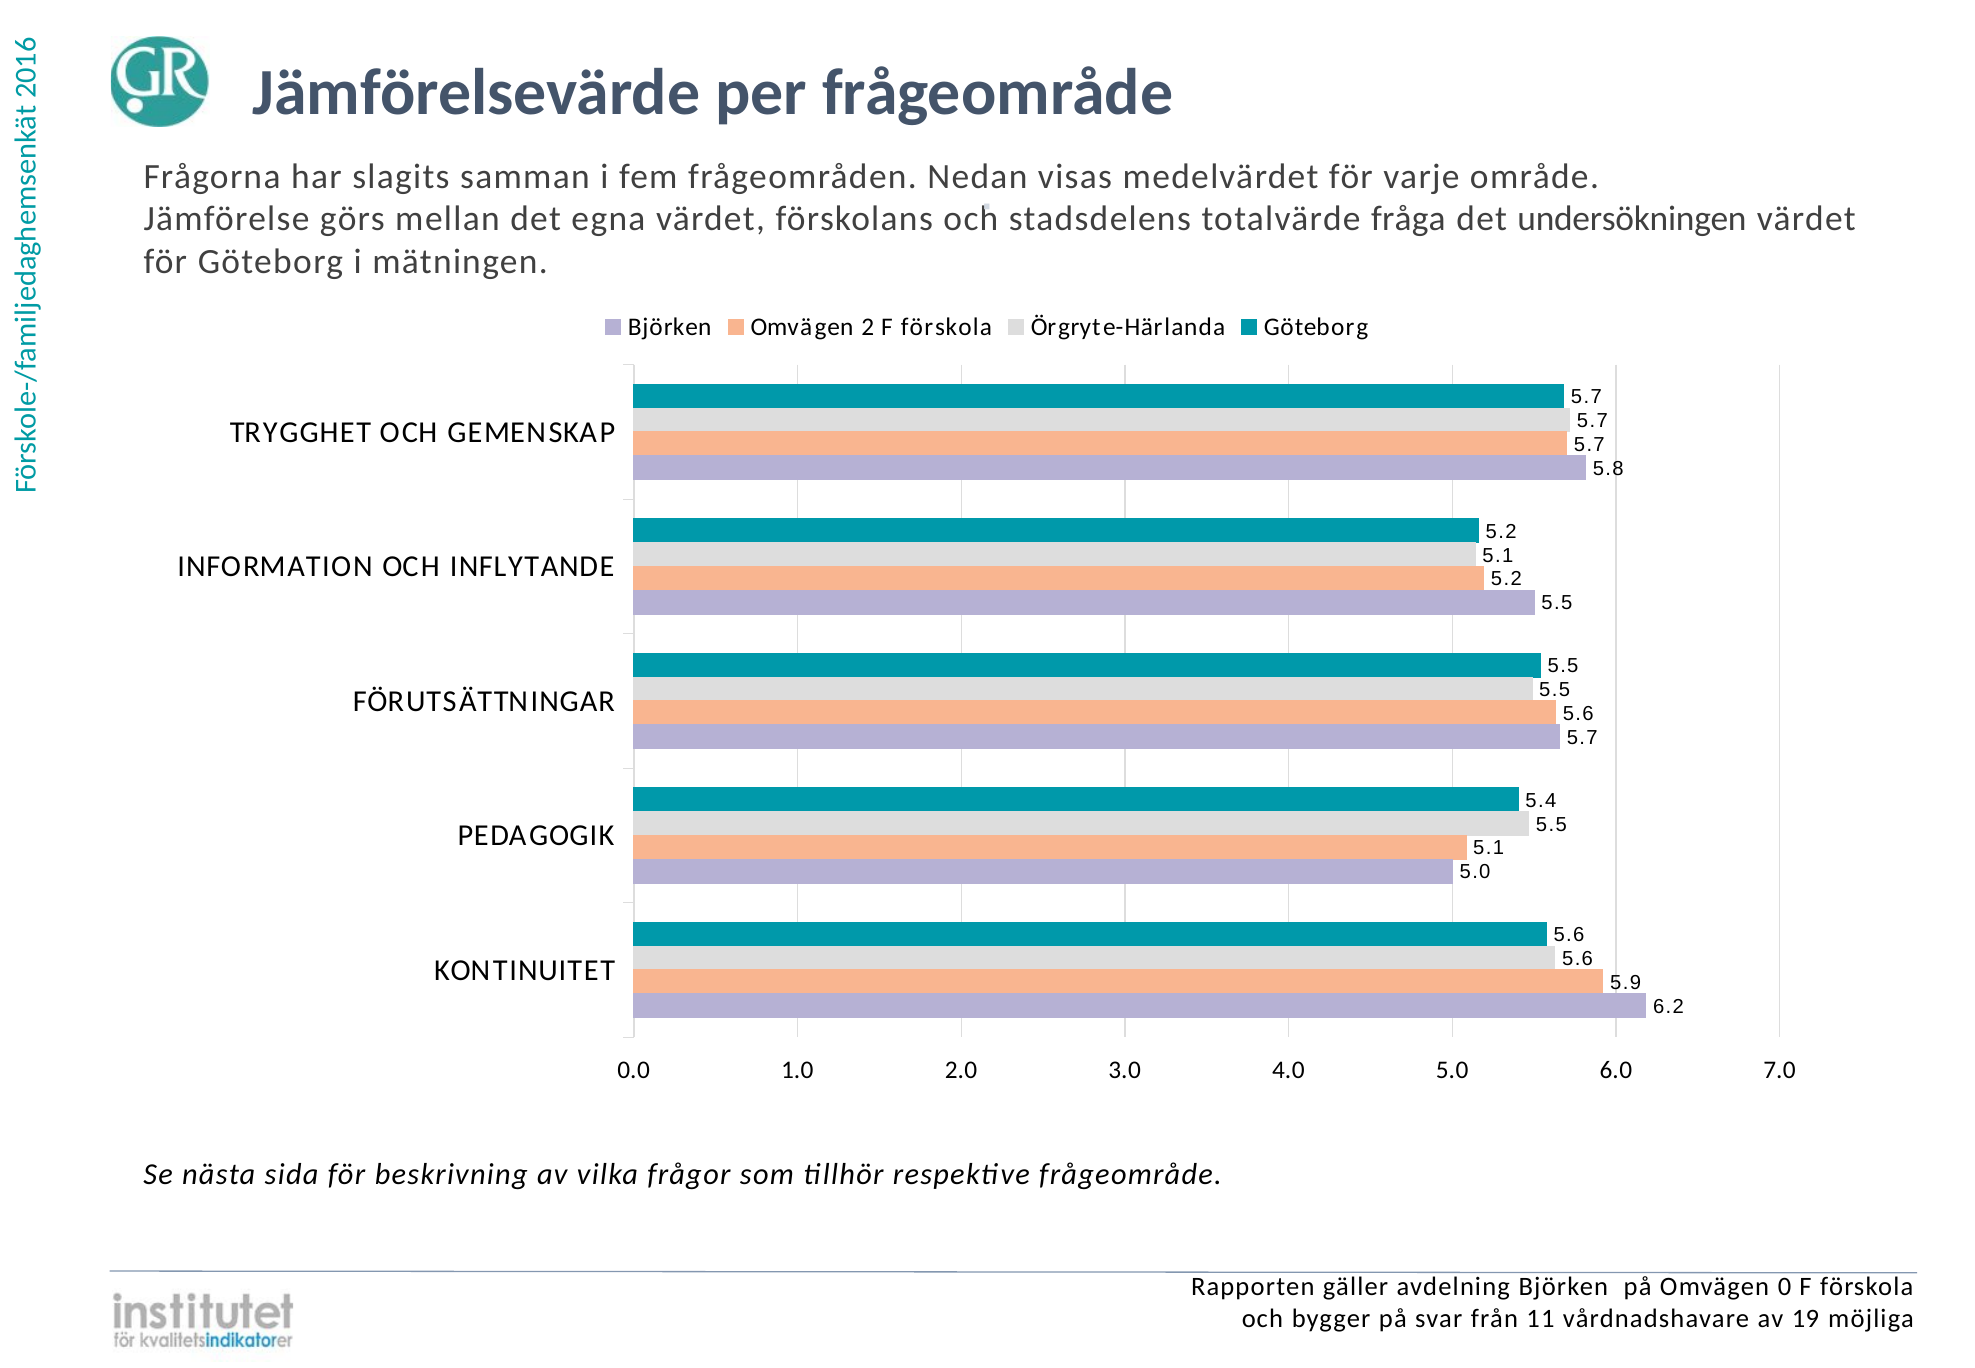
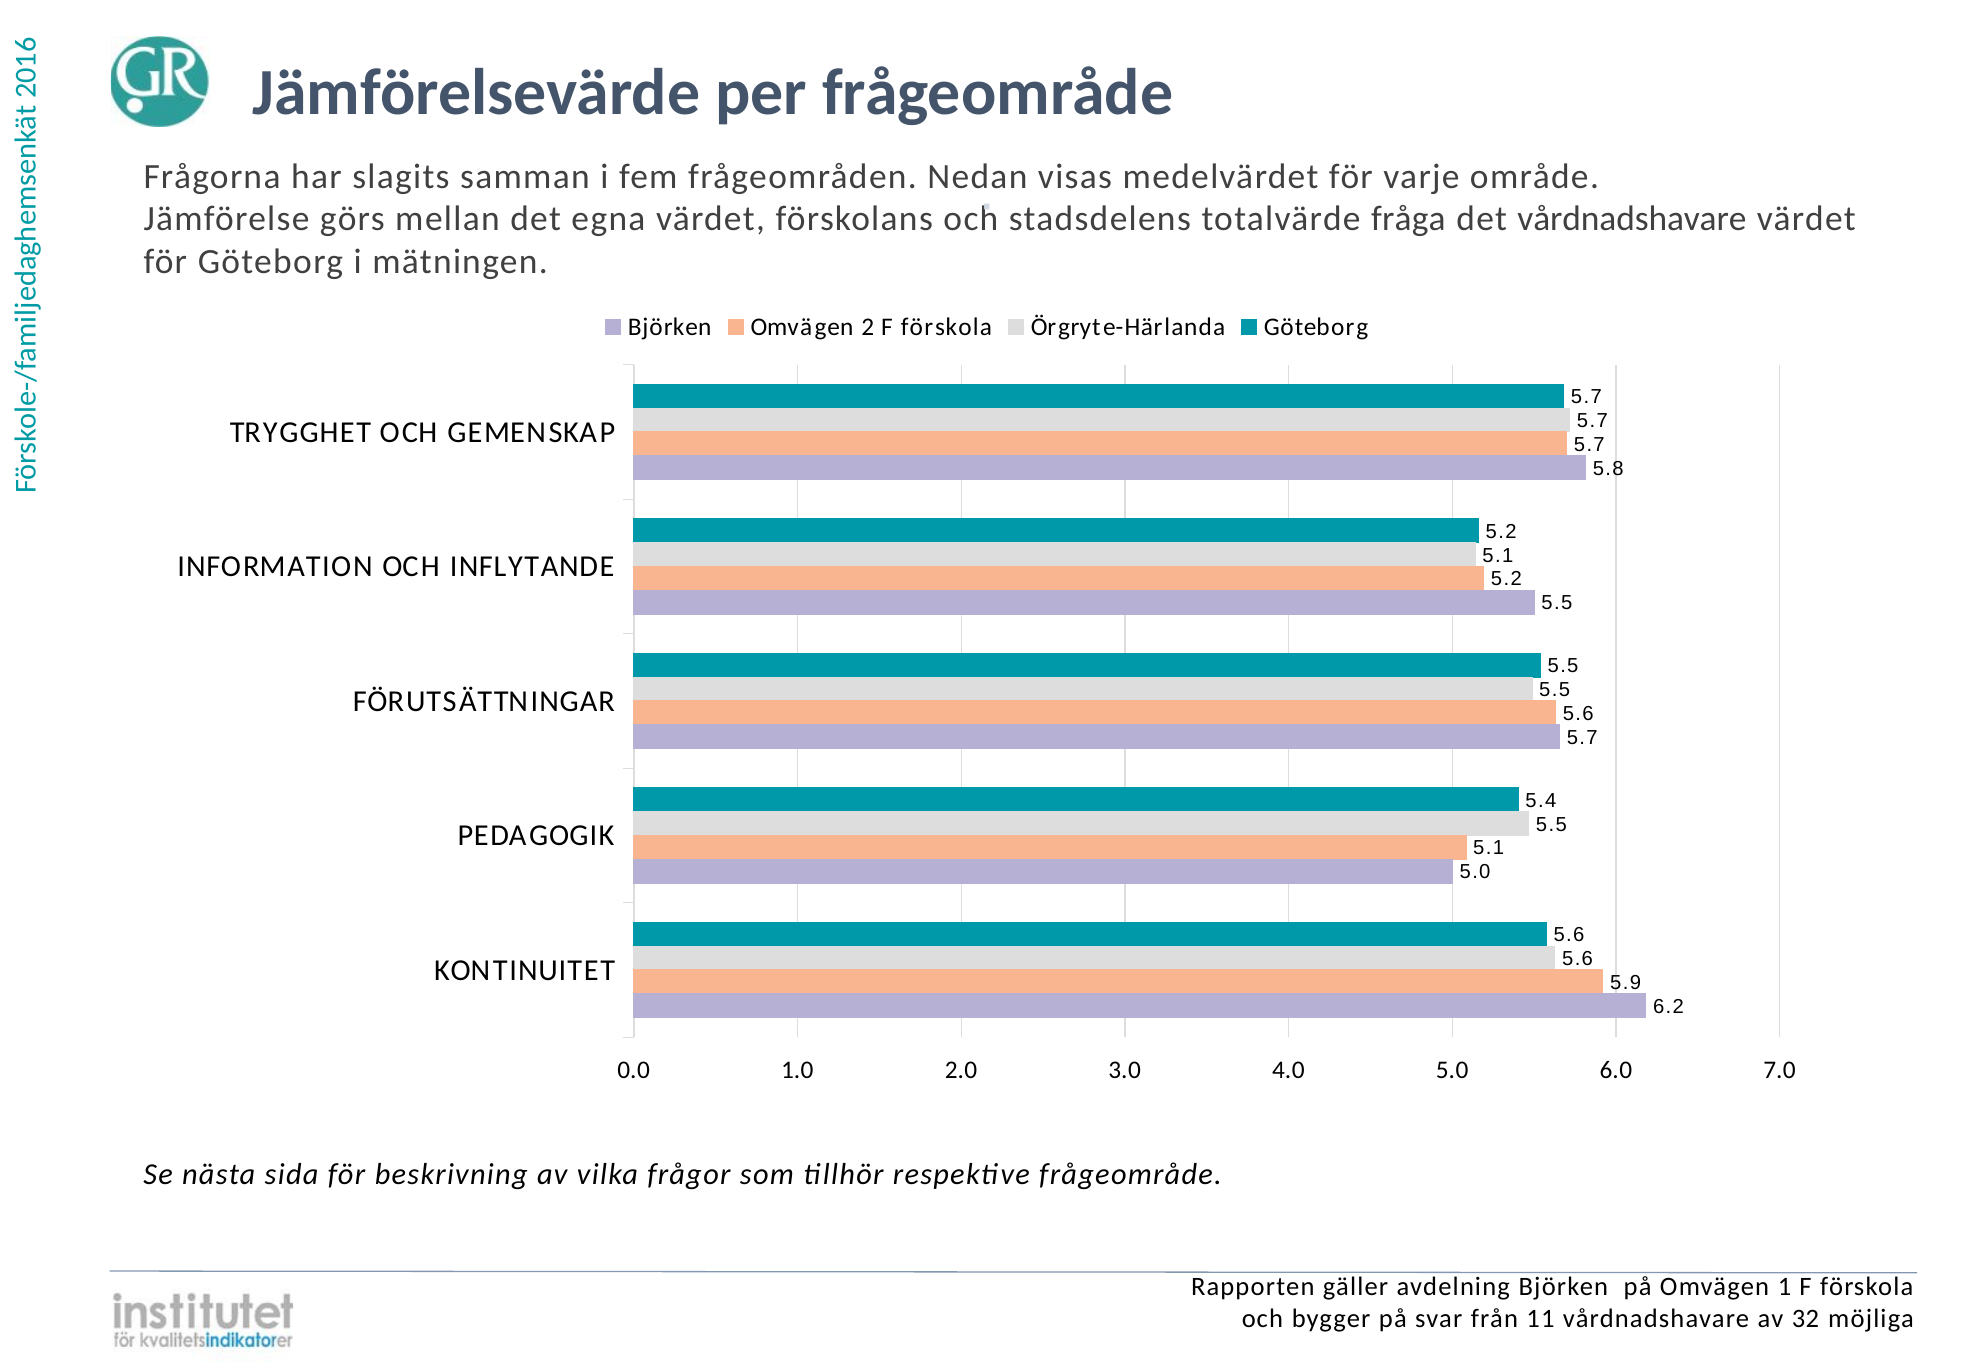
det undersökningen: undersökningen -> vårdnadshavare
Omvägen 0: 0 -> 1
19: 19 -> 32
